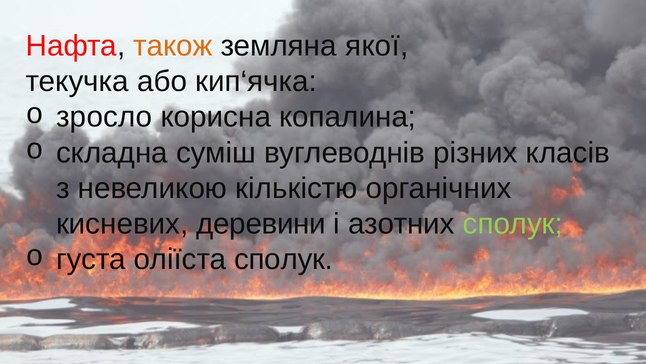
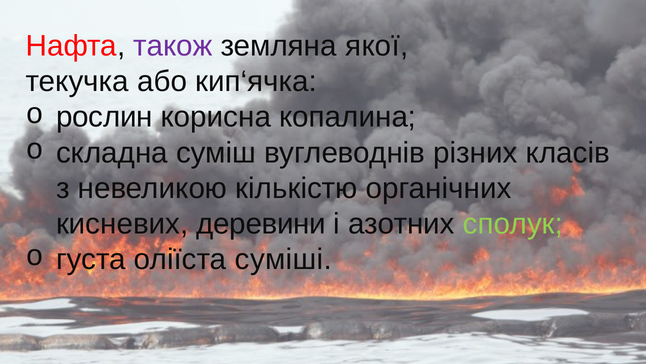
також colour: orange -> purple
зросло: зросло -> рослин
оліїста сполук: сполук -> суміші
